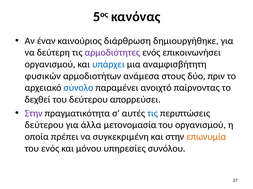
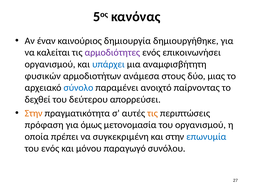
διάρθρωση: διάρθρωση -> δημιουργία
δεύτερη: δεύτερη -> καλείται
πριν: πριν -> μιας
Στην at (34, 114) colour: purple -> orange
τις at (153, 114) colour: blue -> orange
δεύτερου at (44, 125): δεύτερου -> πρόφαση
άλλα: άλλα -> όμως
επωνυμία colour: orange -> blue
υπηρεσίες: υπηρεσίες -> παραγωγό
